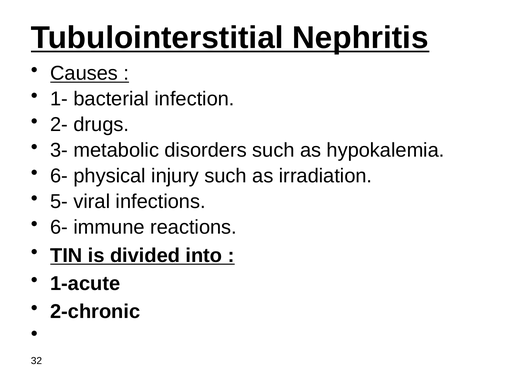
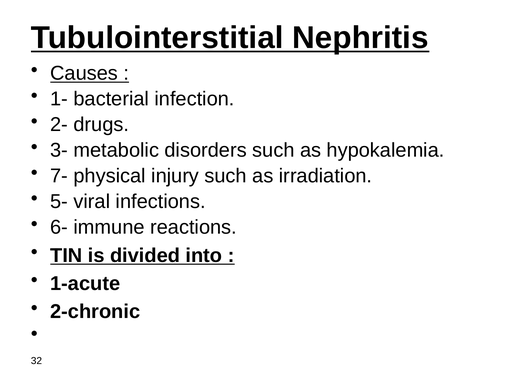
6- at (59, 176): 6- -> 7-
